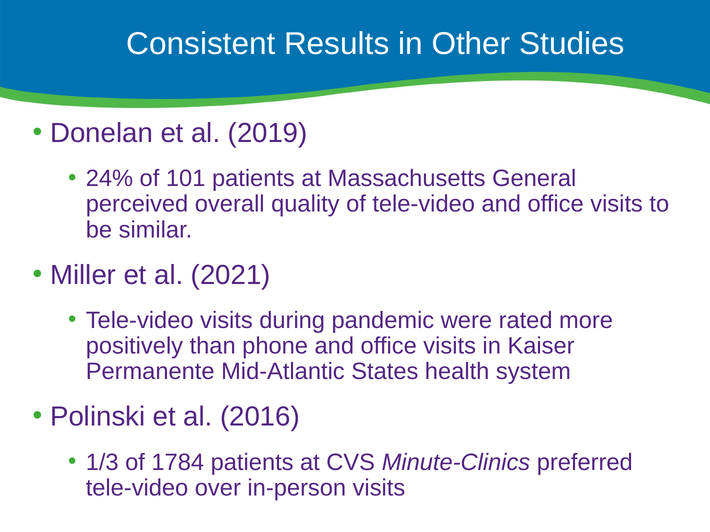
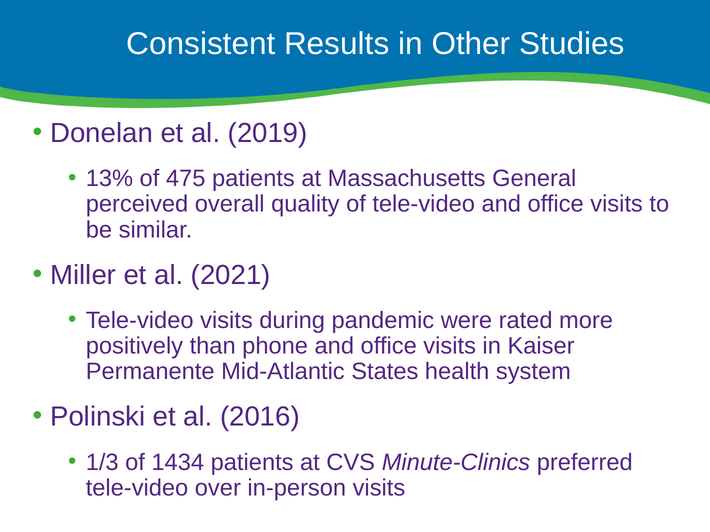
24%: 24% -> 13%
101: 101 -> 475
1784: 1784 -> 1434
